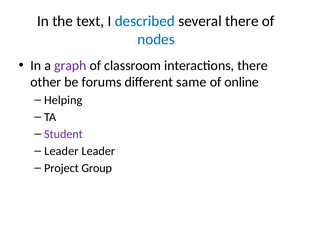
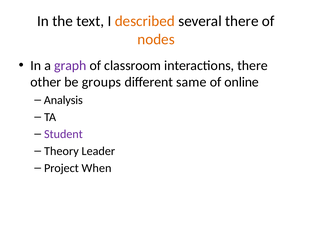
described colour: blue -> orange
nodes colour: blue -> orange
forums: forums -> groups
Helping: Helping -> Analysis
Leader at (61, 151): Leader -> Theory
Group: Group -> When
